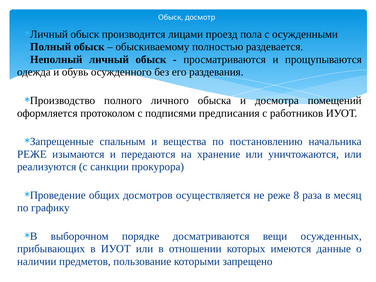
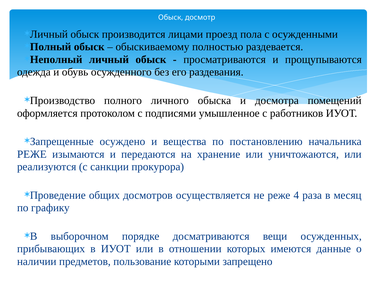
предписания: предписания -> умышленное
спальным: спальным -> осуждено
8: 8 -> 4
